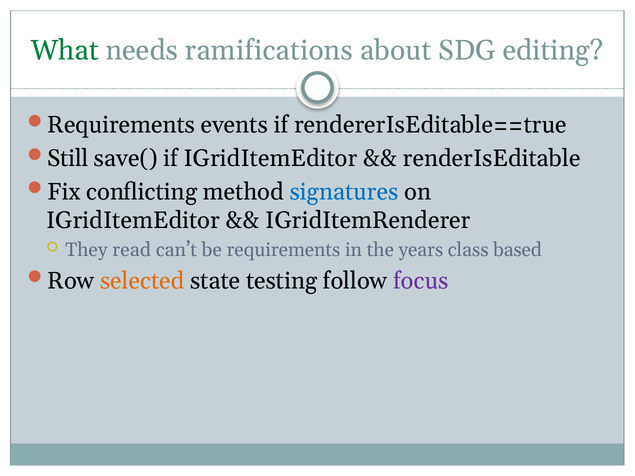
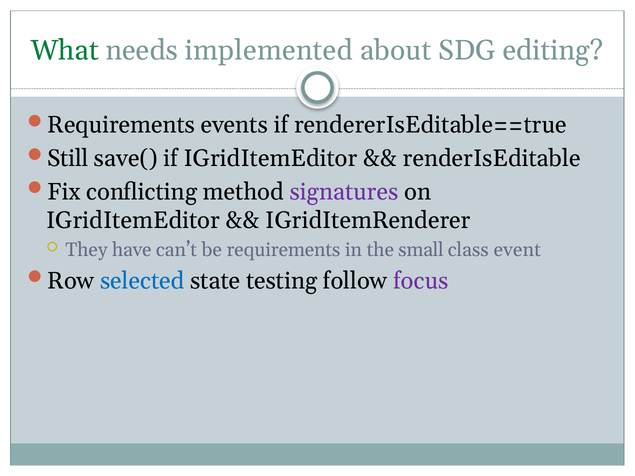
ramifications: ramifications -> implemented
signatures colour: blue -> purple
read: read -> have
years: years -> small
based: based -> event
selected colour: orange -> blue
